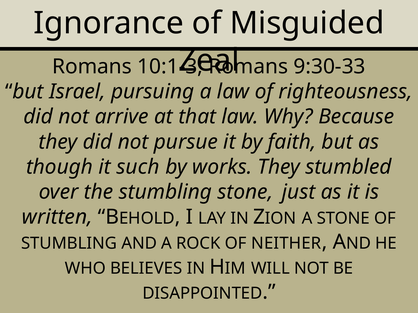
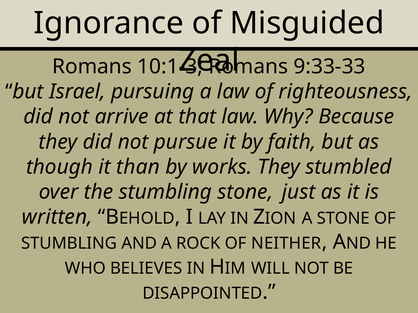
9:30-33: 9:30-33 -> 9:33-33
such: such -> than
